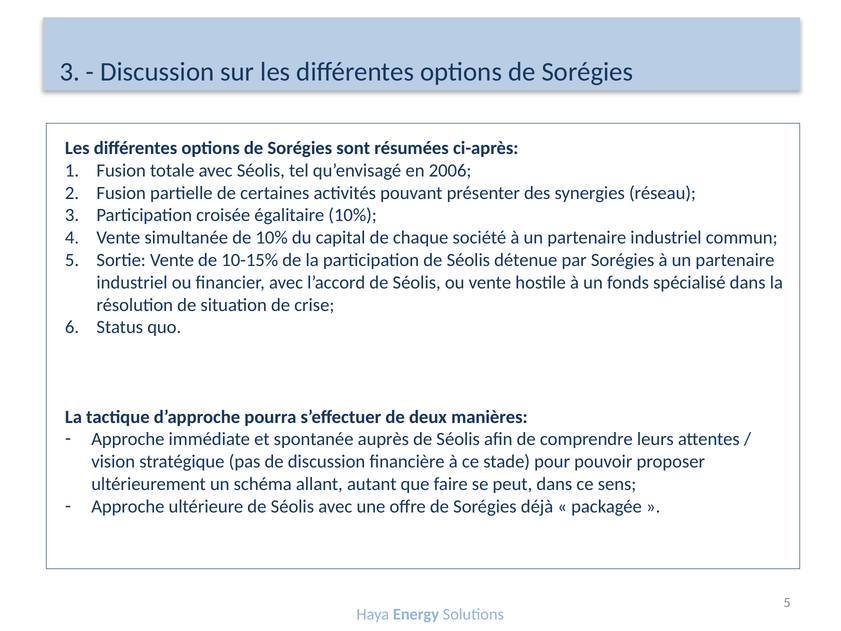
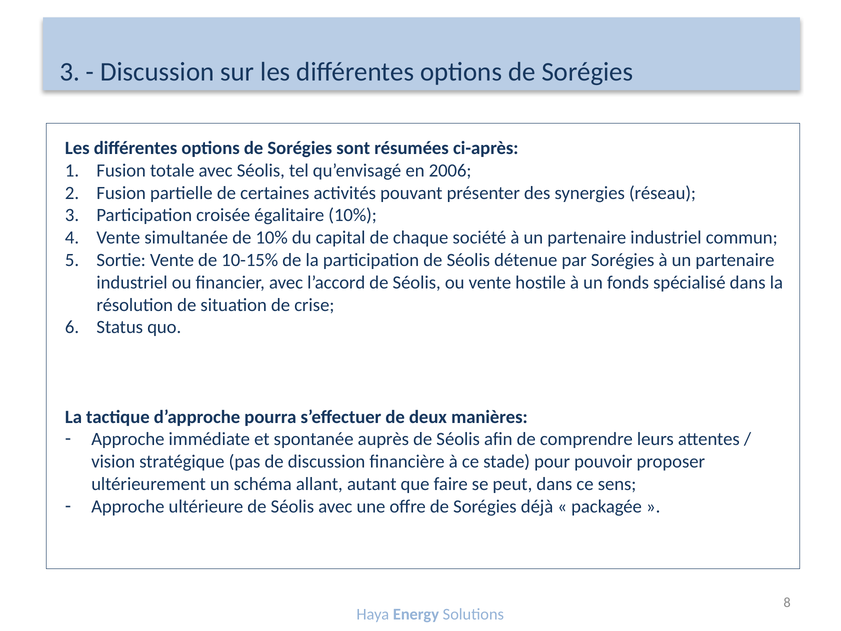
5 at (787, 602): 5 -> 8
